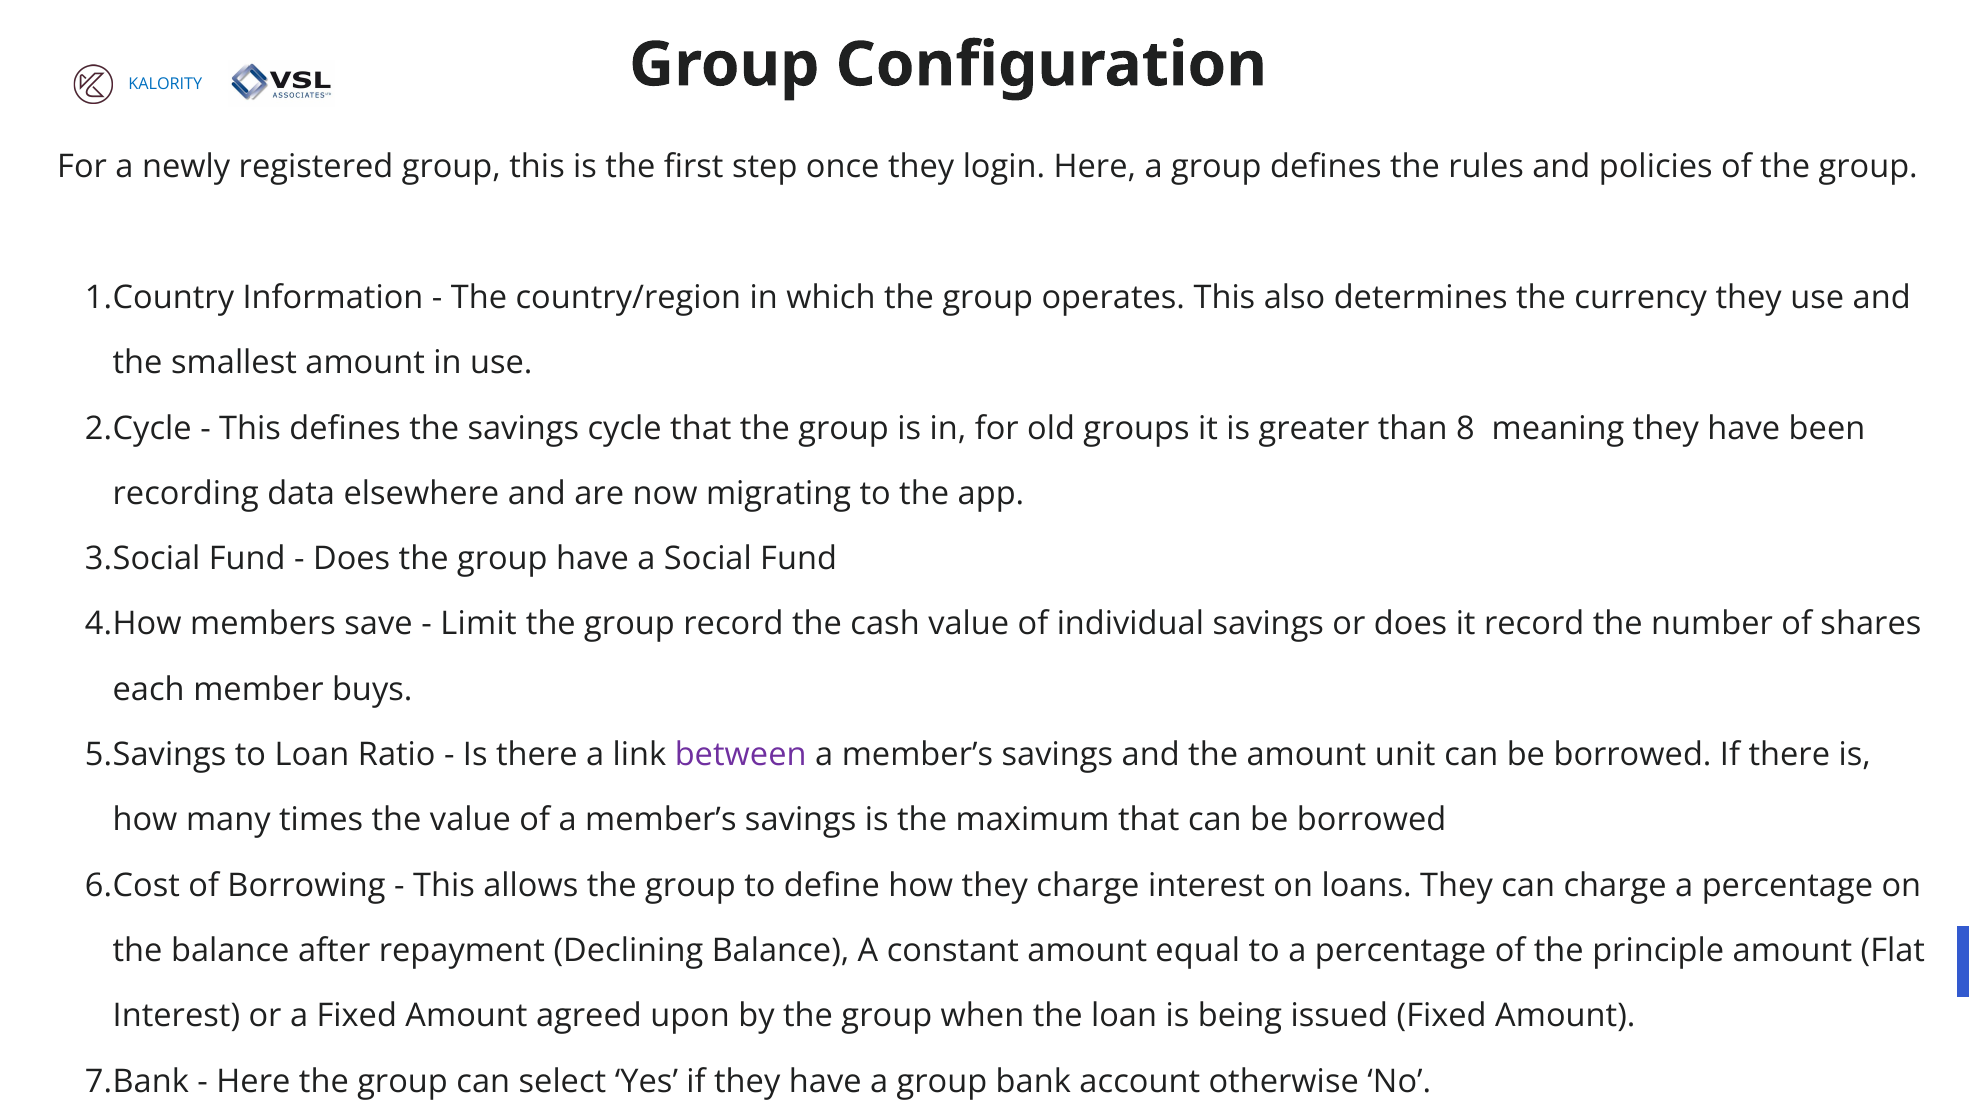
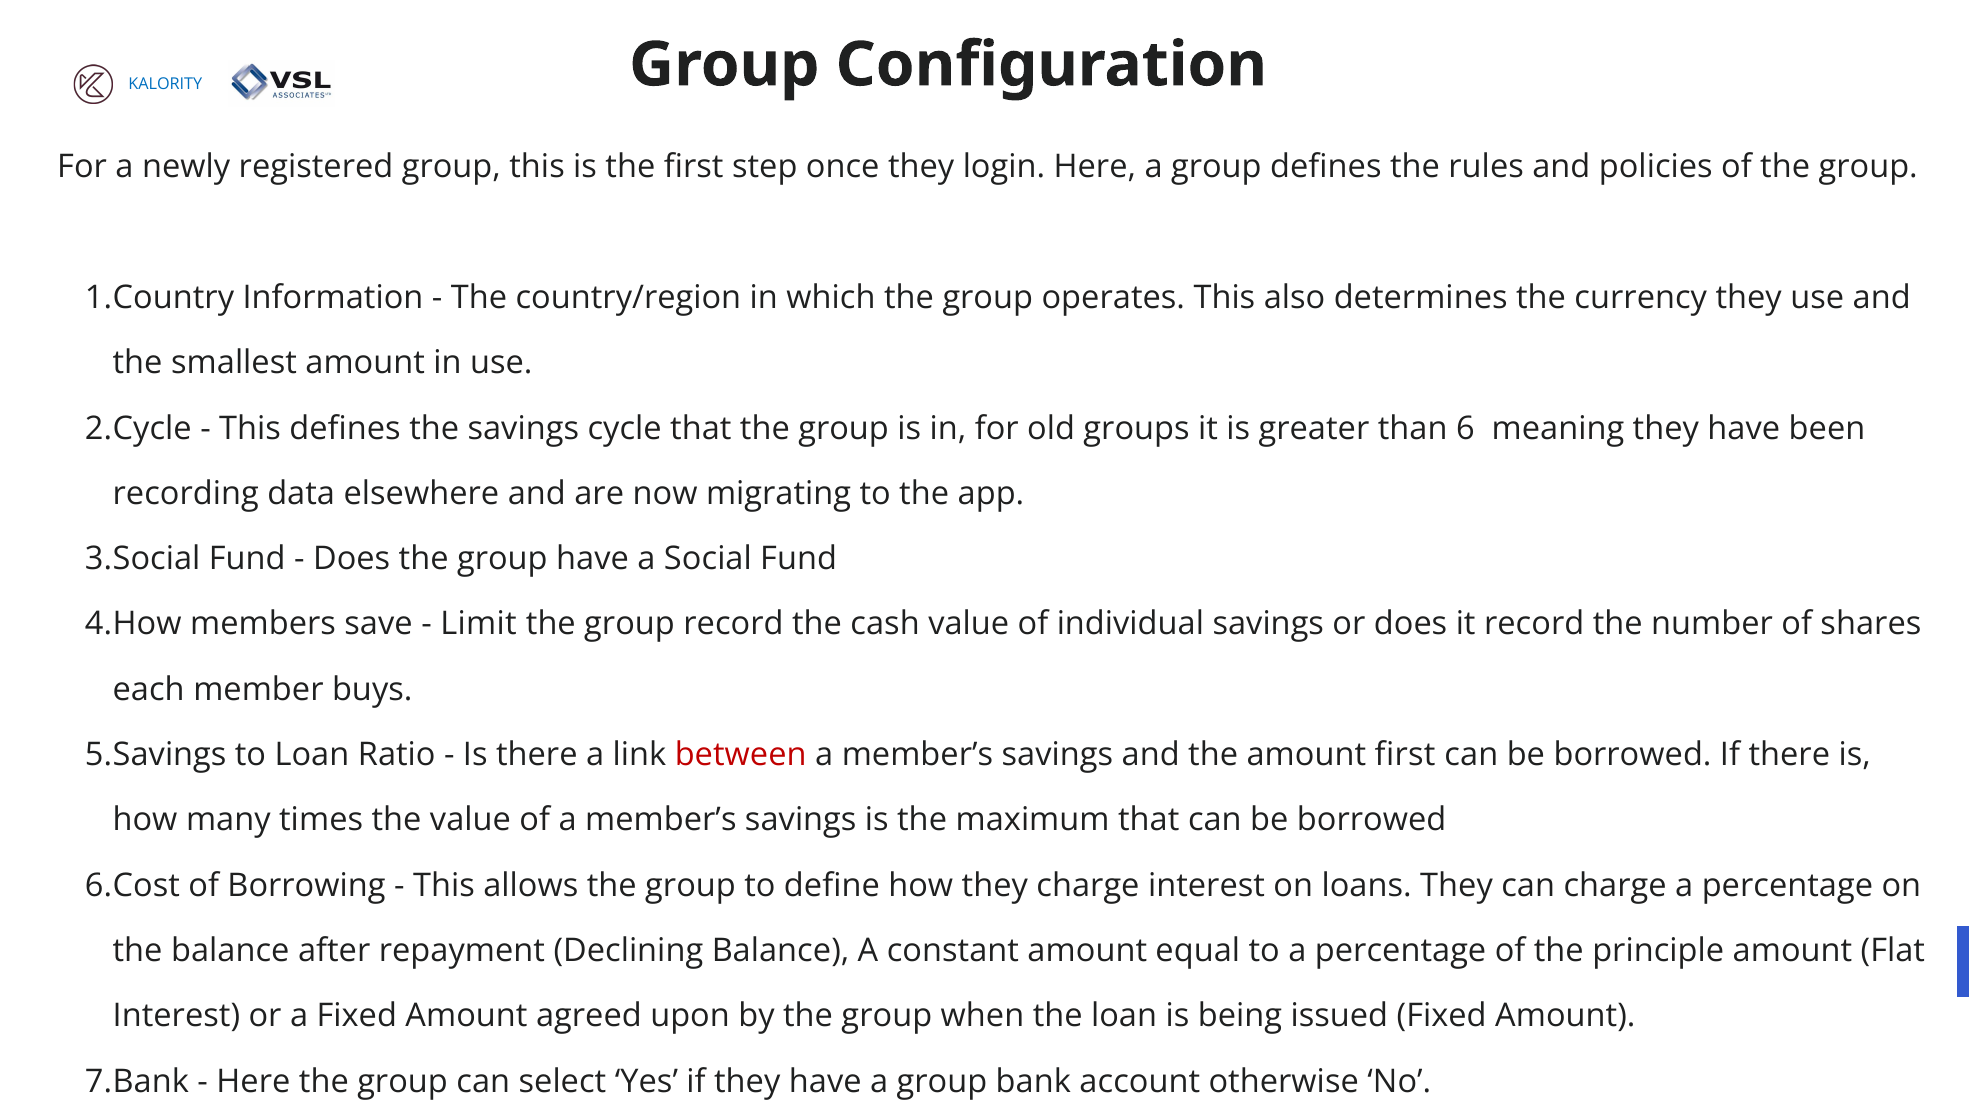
8: 8 -> 6
between colour: purple -> red
amount unit: unit -> first
